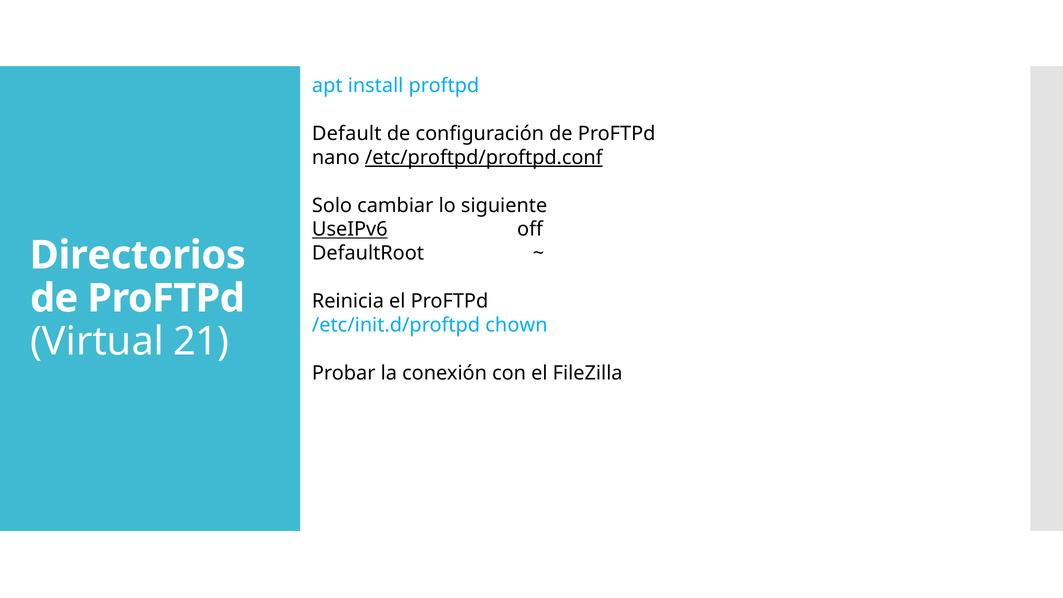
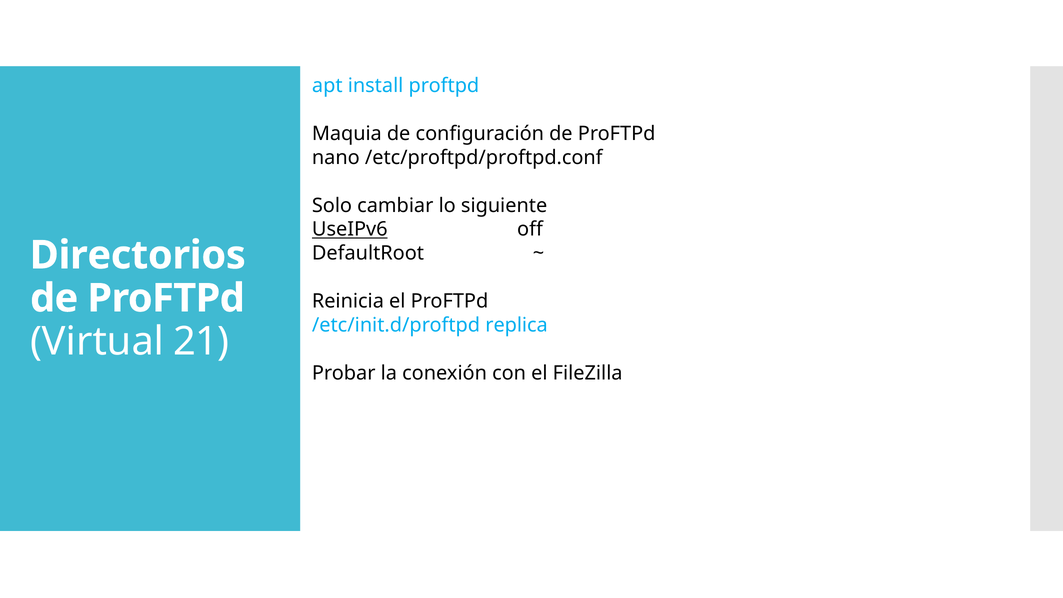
Default: Default -> Maquia
/etc/proftpd/proftpd.conf underline: present -> none
chown: chown -> replica
